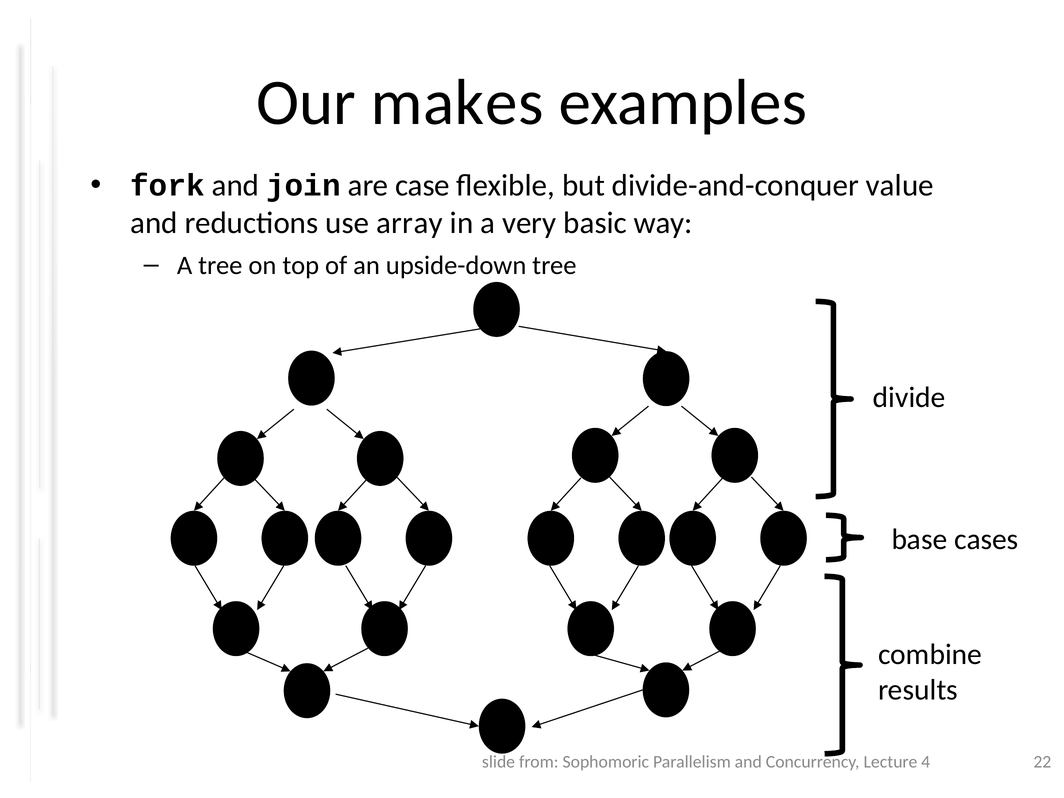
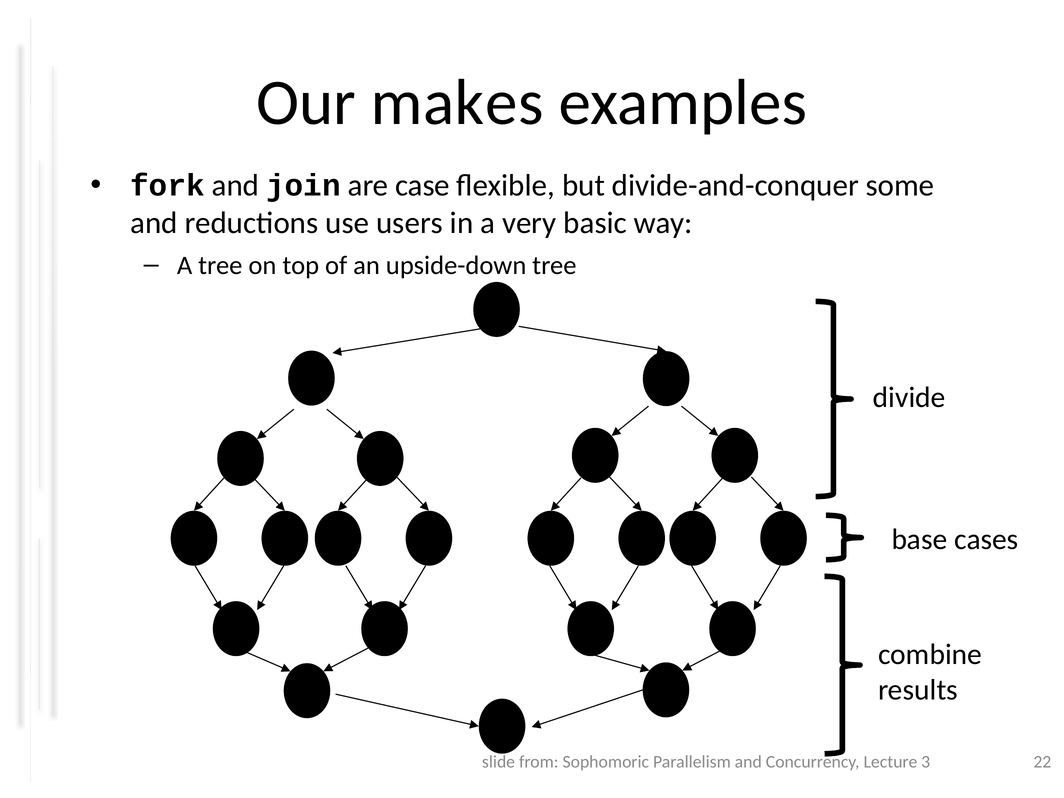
value: value -> some
array: array -> users
4: 4 -> 3
